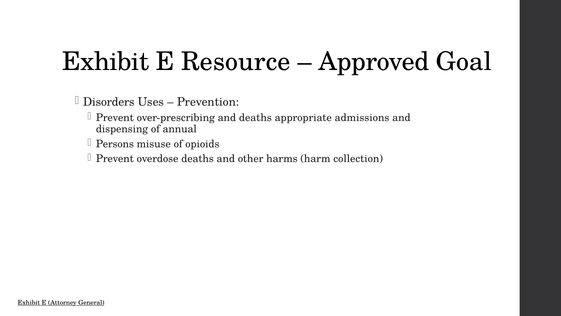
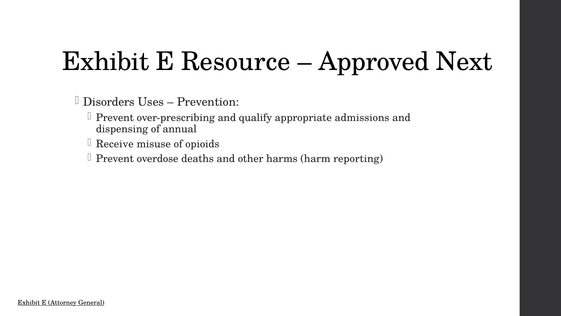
Goal: Goal -> Next
and deaths: deaths -> qualify
Persons: Persons -> Receive
collection: collection -> reporting
